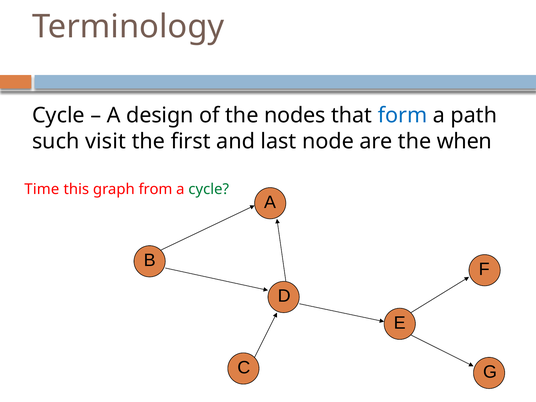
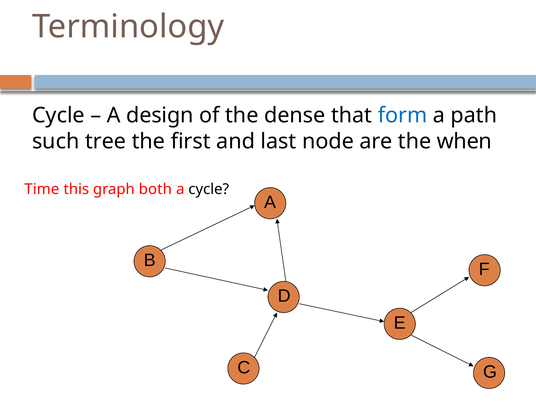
nodes: nodes -> dense
visit: visit -> tree
from: from -> both
cycle at (209, 189) colour: green -> black
